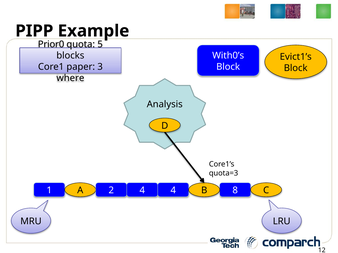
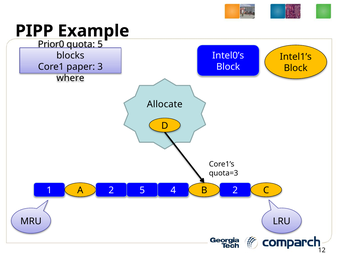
With0’s: With0’s -> Intel0’s
Evict1’s: Evict1’s -> Intel1’s
Analysis: Analysis -> Allocate
2 4: 4 -> 5
4 8: 8 -> 2
